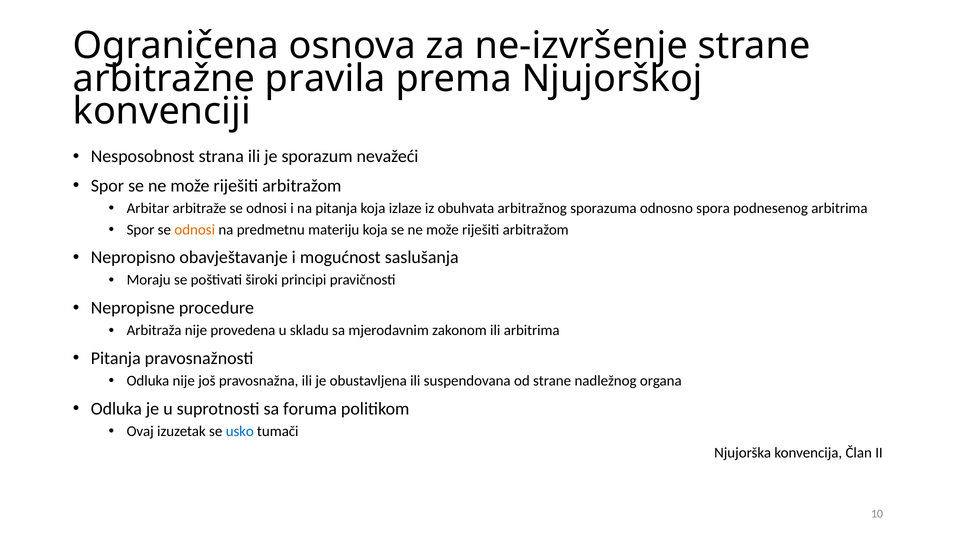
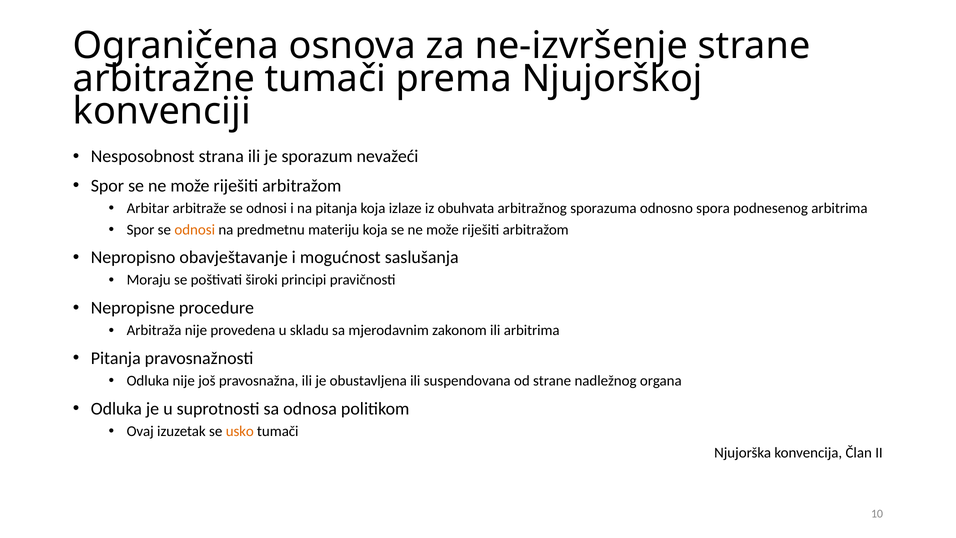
arbitražne pravila: pravila -> tumači
foruma: foruma -> odnosa
usko colour: blue -> orange
